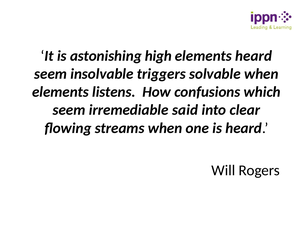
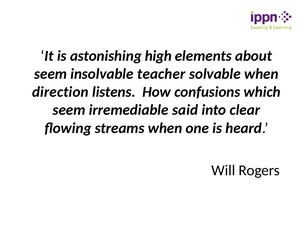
elements heard: heard -> about
triggers: triggers -> teacher
elements at (60, 92): elements -> direction
